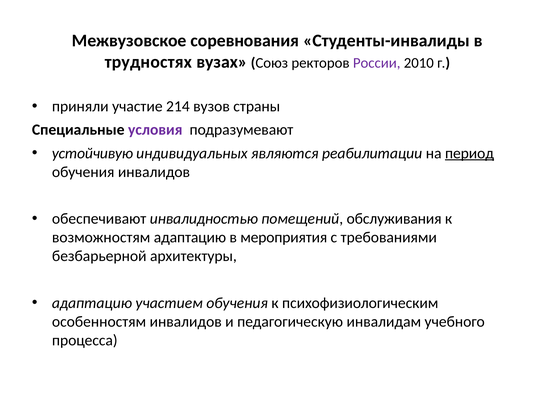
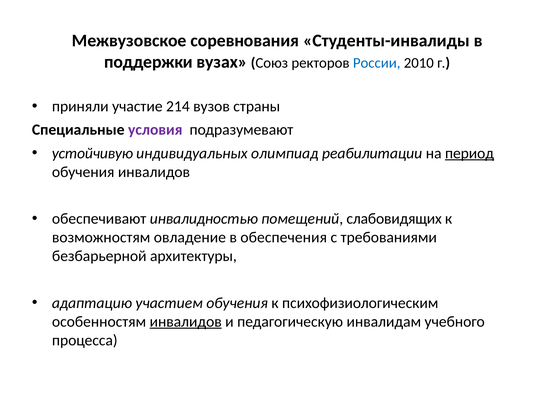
трудностях: трудностях -> поддержки
России colour: purple -> blue
являются: являются -> олимпиад
обслуживания: обслуживания -> слабовидящих
возможностям адаптацию: адаптацию -> овладение
мероприятия: мероприятия -> обеспечения
инвалидов at (186, 321) underline: none -> present
